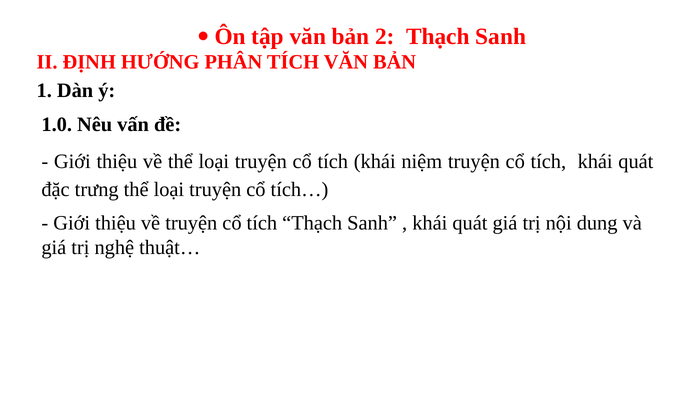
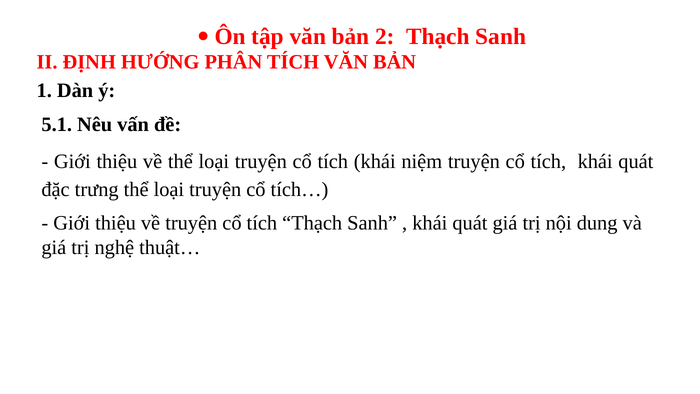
1.0: 1.0 -> 5.1
